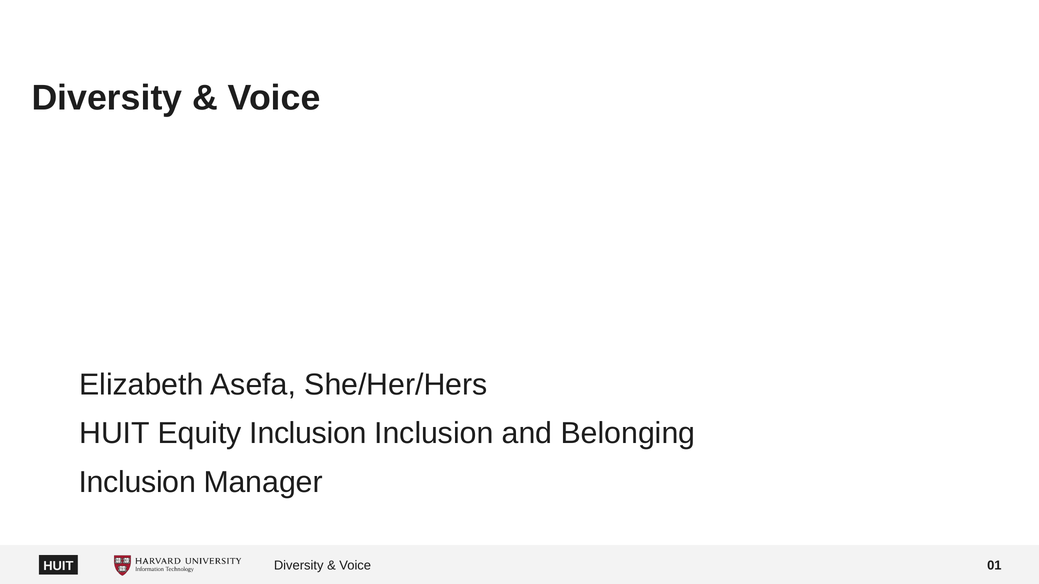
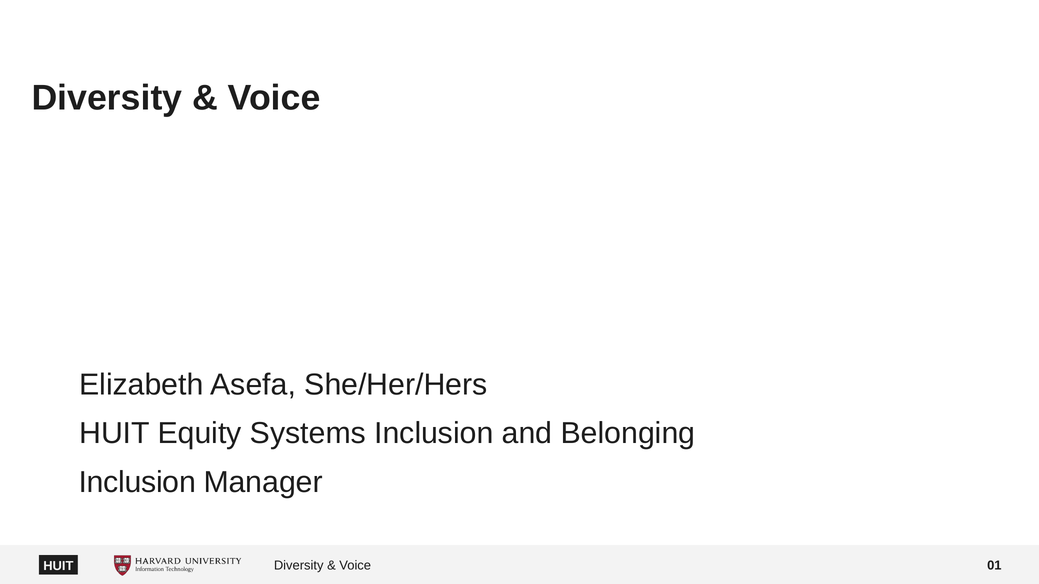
Equity Inclusion: Inclusion -> Systems
